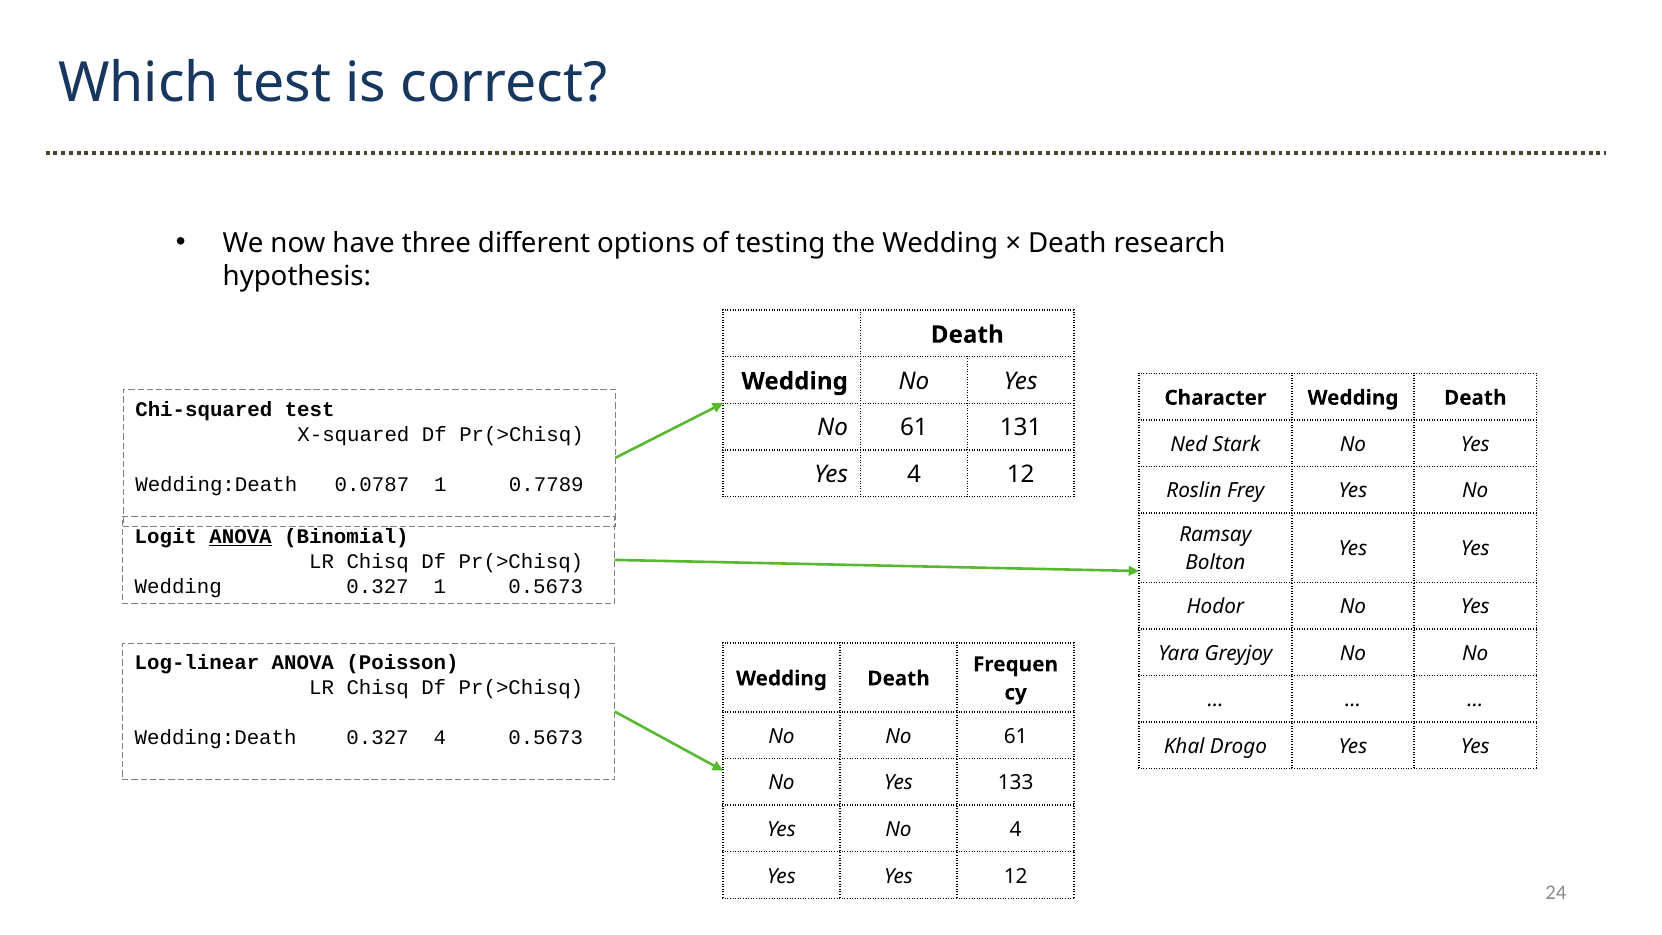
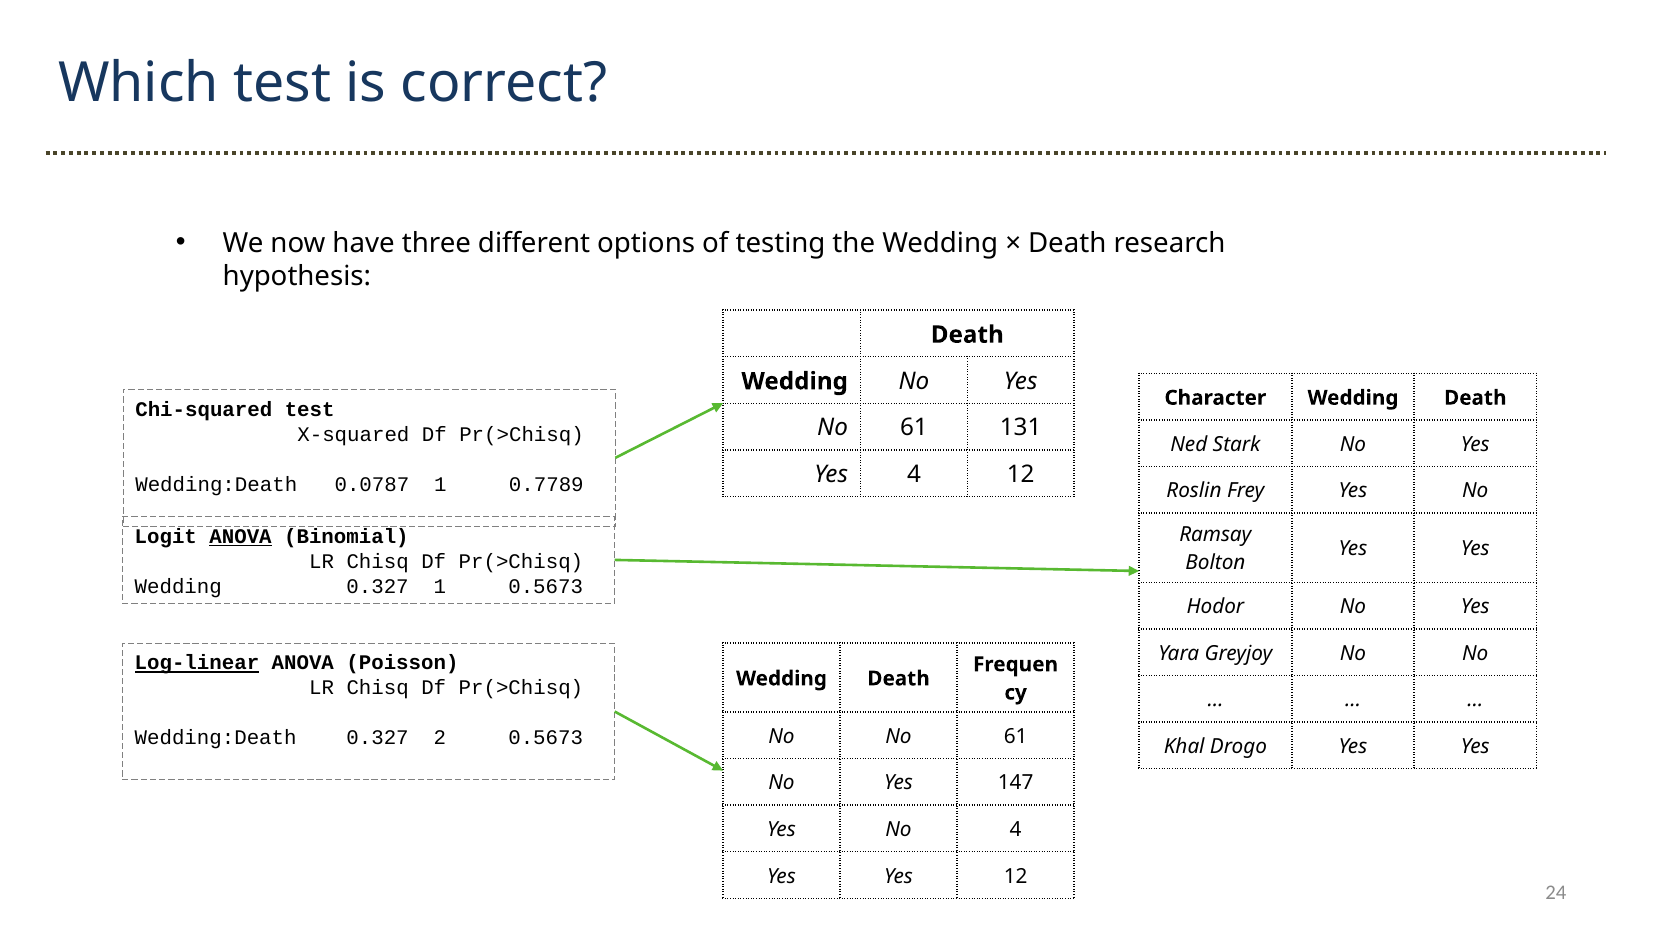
Log-linear underline: none -> present
0.327 4: 4 -> 2
133: 133 -> 147
